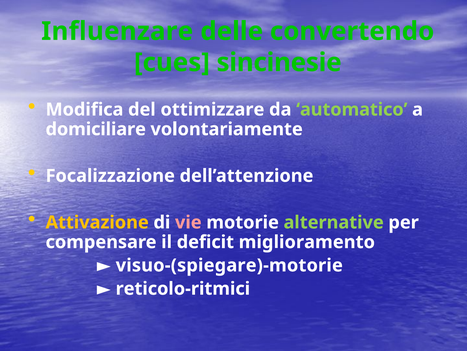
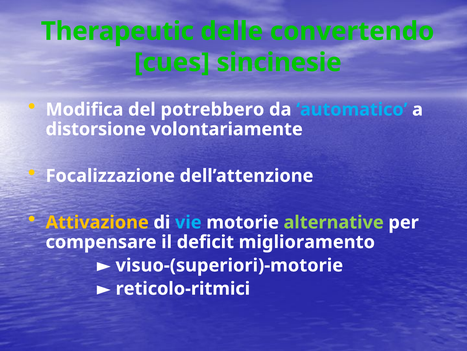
Influenzare: Influenzare -> Therapeutic
ottimizzare: ottimizzare -> potrebbero
automatico colour: light green -> light blue
domiciliare: domiciliare -> distorsione
vie colour: pink -> light blue
visuo-(spiegare)-motorie: visuo-(spiegare)-motorie -> visuo-(superiori)-motorie
